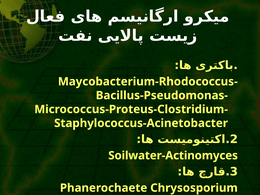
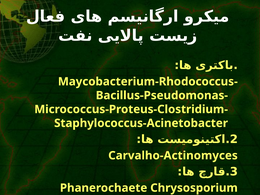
Soilwater-Actinomyces: Soilwater-Actinomyces -> Carvalho-Actinomyces
